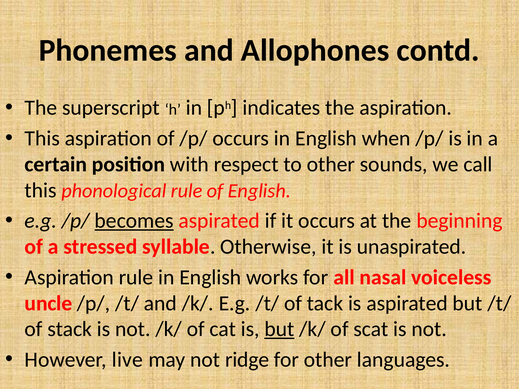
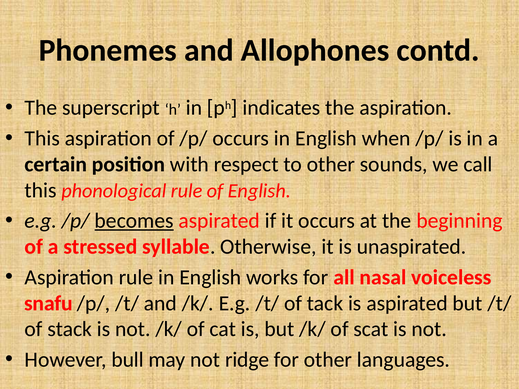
uncle: uncle -> snafu
but at (279, 329) underline: present -> none
live: live -> bull
